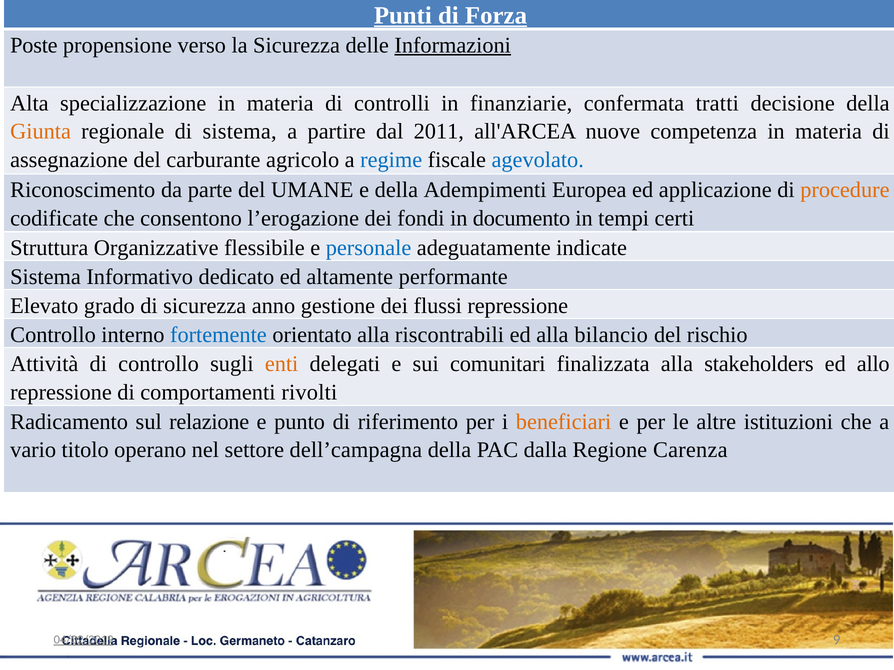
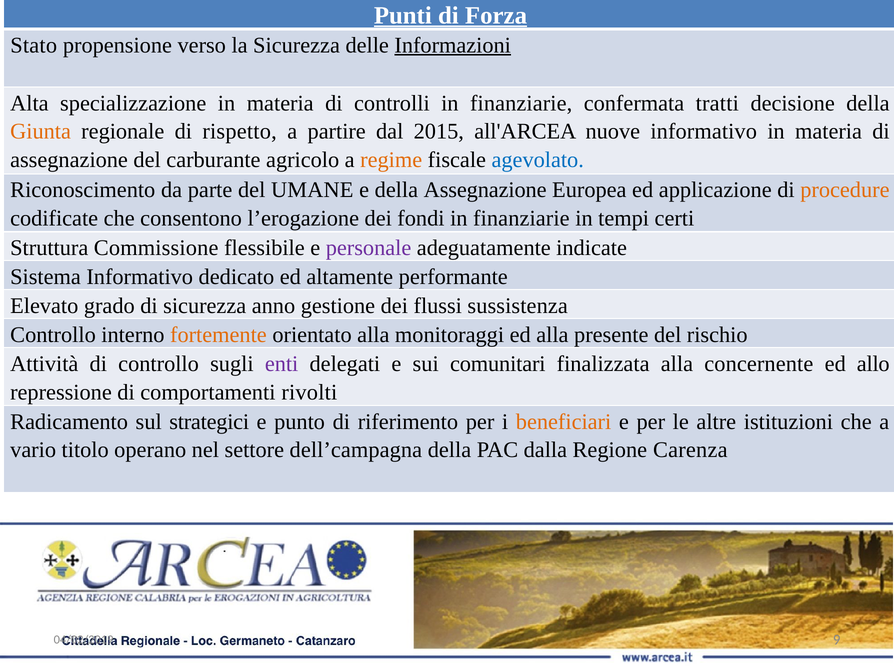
Poste: Poste -> Stato
di sistema: sistema -> rispetto
2011: 2011 -> 2015
nuove competenza: competenza -> informativo
regime colour: blue -> orange
della Adempimenti: Adempimenti -> Assegnazione
fondi in documento: documento -> finanziarie
Organizzative: Organizzative -> Commissione
personale colour: blue -> purple
flussi repressione: repressione -> sussistenza
fortemente colour: blue -> orange
riscontrabili: riscontrabili -> monitoraggi
bilancio: bilancio -> presente
enti colour: orange -> purple
stakeholders: stakeholders -> concernente
relazione: relazione -> strategici
04/02/2019 underline: present -> none
